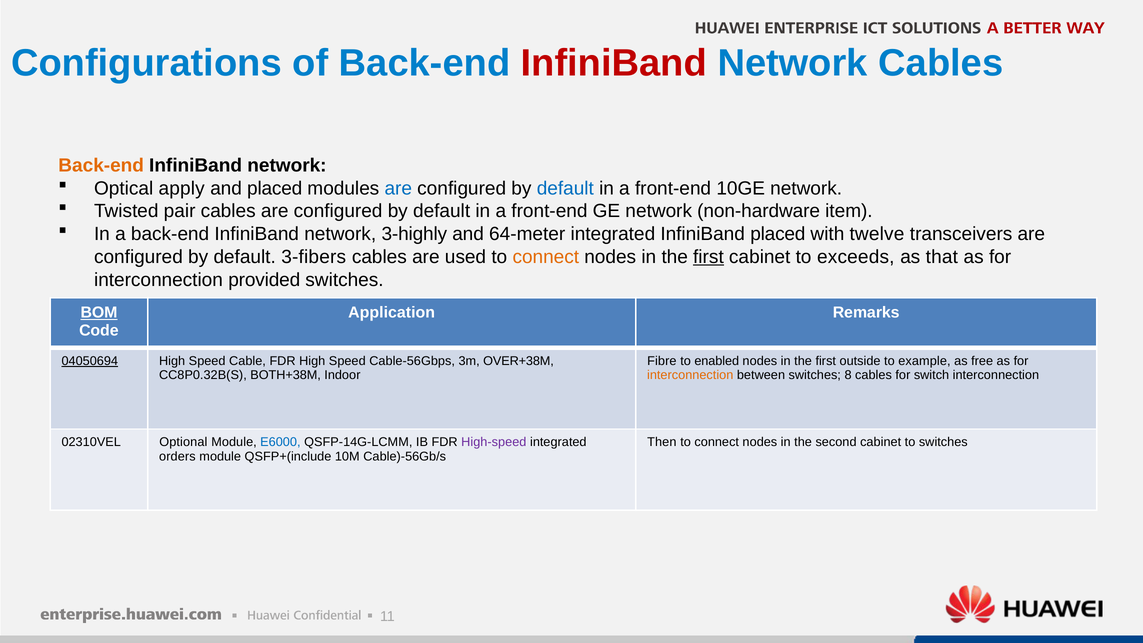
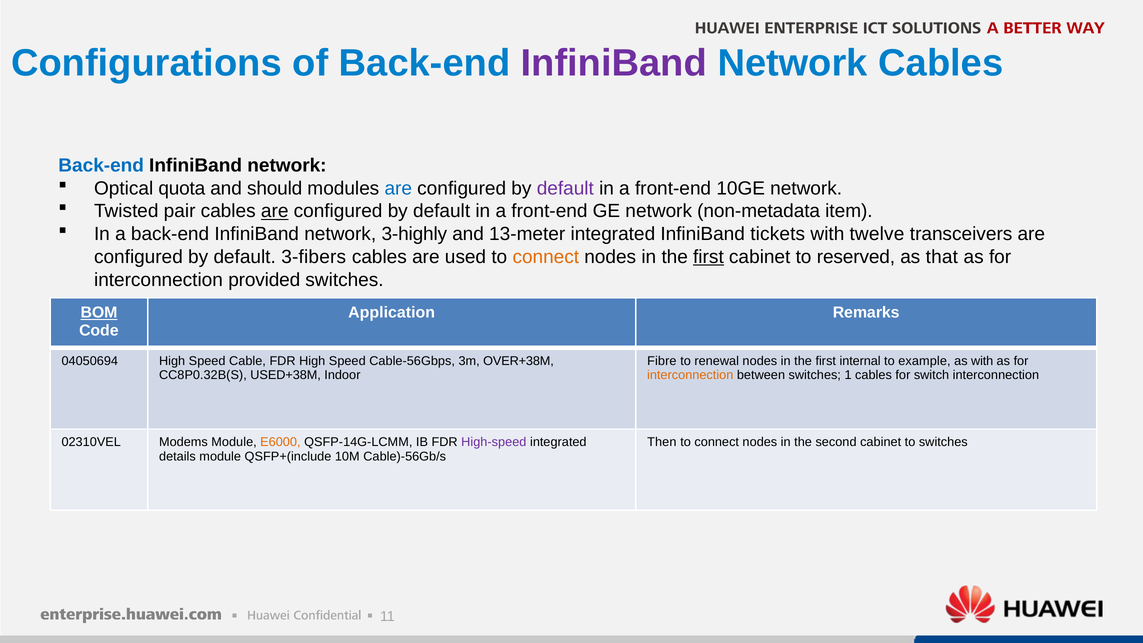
InfiniBand at (614, 63) colour: red -> purple
Back-end at (101, 165) colour: orange -> blue
apply: apply -> quota
and placed: placed -> should
default at (565, 188) colour: blue -> purple
are at (275, 211) underline: none -> present
non-hardware: non-hardware -> non-metadata
64-meter: 64-meter -> 13-meter
InfiniBand placed: placed -> tickets
exceeds: exceeds -> reserved
04050694 underline: present -> none
enabled: enabled -> renewal
outside: outside -> internal
as free: free -> with
BOTH+38M: BOTH+38M -> USED+38M
8: 8 -> 1
Optional: Optional -> Modems
E6000 colour: blue -> orange
orders: orders -> details
